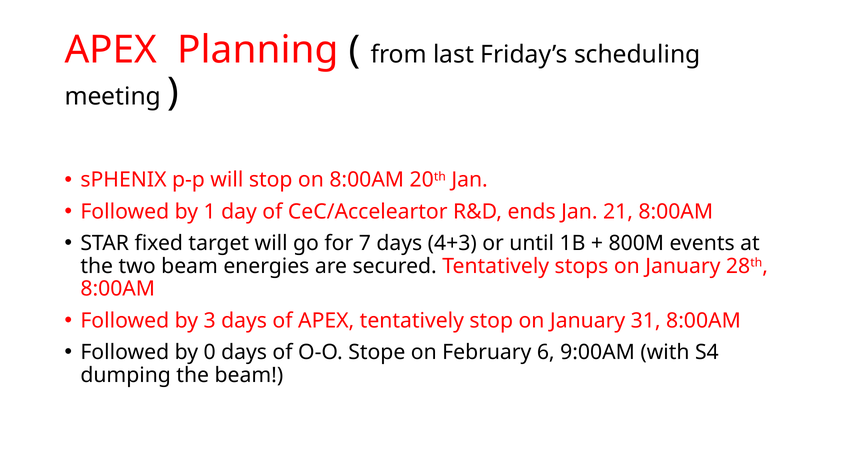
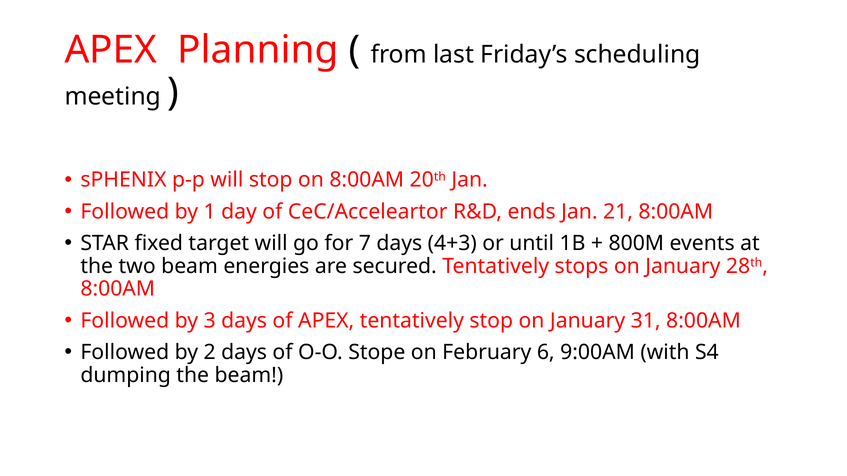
0: 0 -> 2
